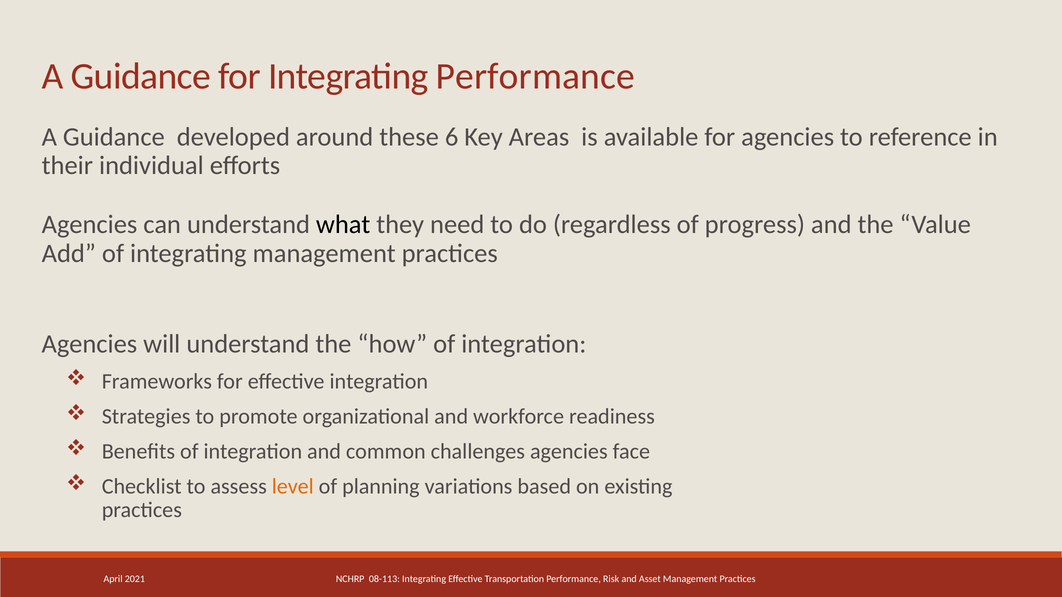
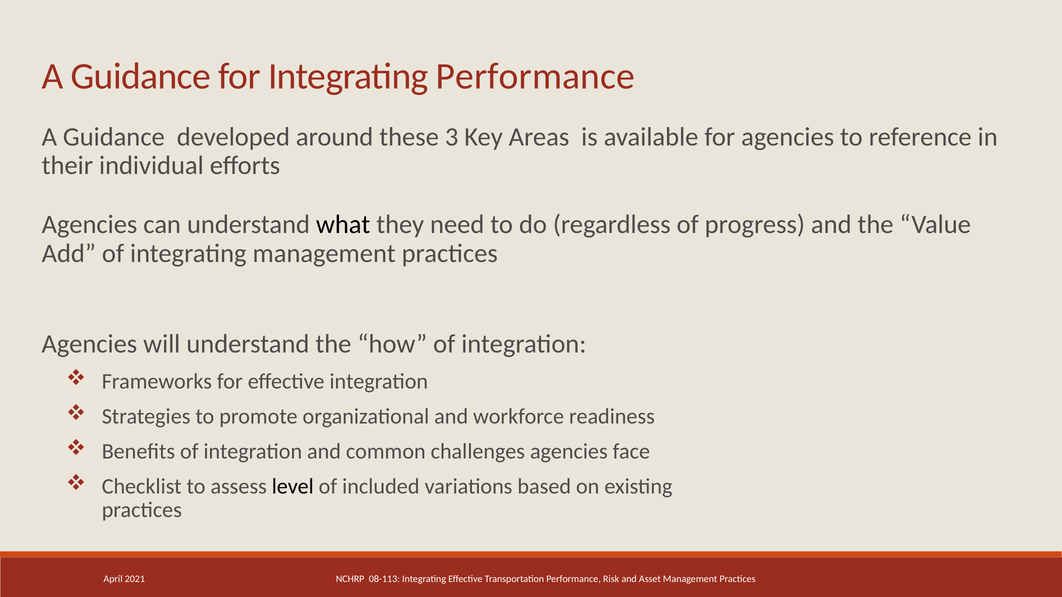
6: 6 -> 3
level colour: orange -> black
planning: planning -> included
